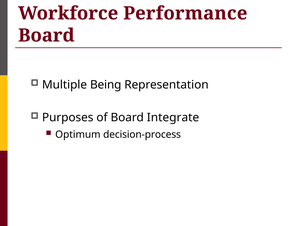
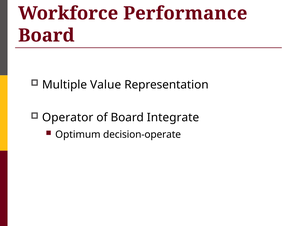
Being: Being -> Value
Purposes: Purposes -> Operator
decision-process: decision-process -> decision-operate
